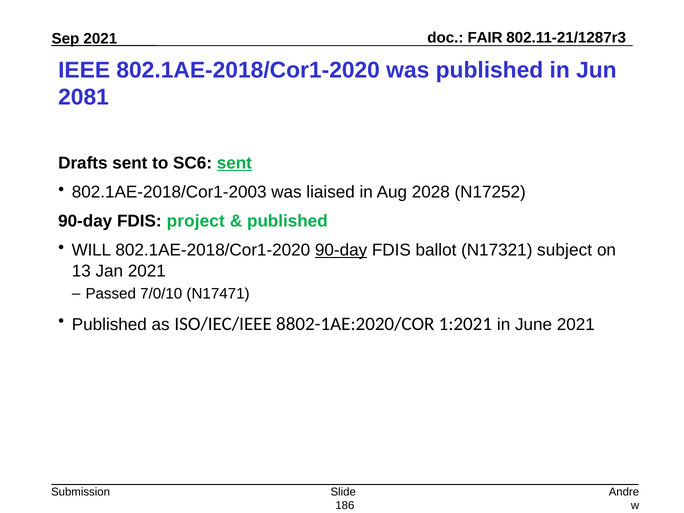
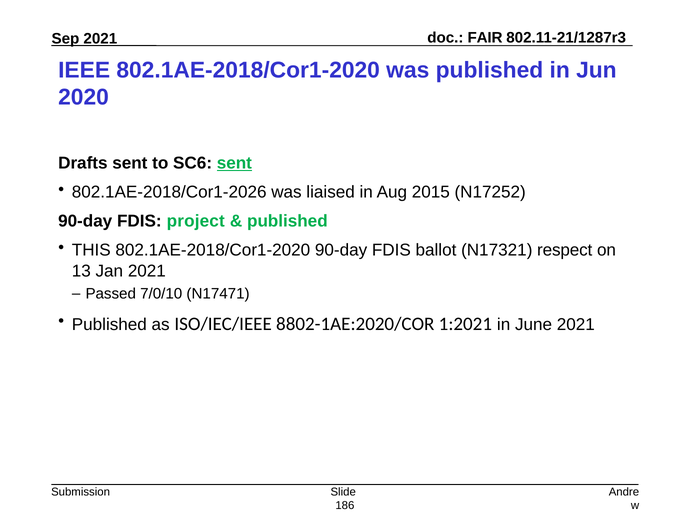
2081: 2081 -> 2020
802.1AE-2018/Cor1-2003: 802.1AE-2018/Cor1-2003 -> 802.1AE-2018/Cor1-2026
2028: 2028 -> 2015
WILL: WILL -> THIS
90-day at (341, 250) underline: present -> none
subject: subject -> respect
